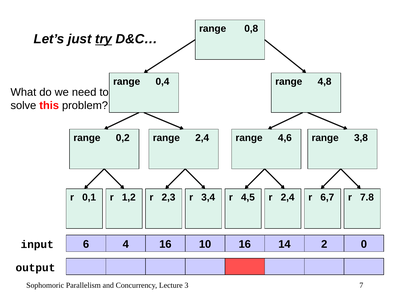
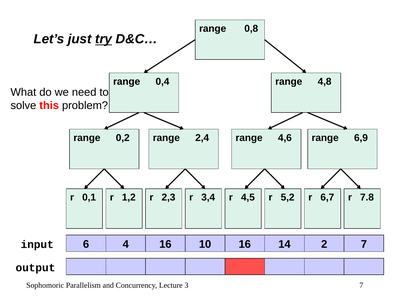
3,8: 3,8 -> 6,9
r 2,4: 2,4 -> 5,2
2 0: 0 -> 7
